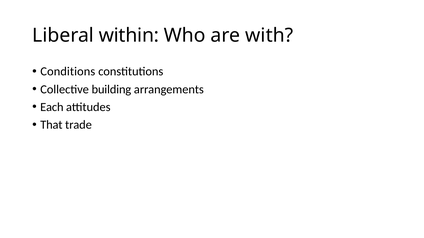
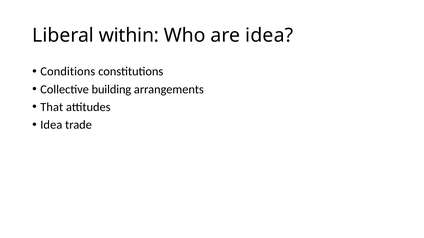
are with: with -> idea
Each: Each -> That
That at (51, 125): That -> Idea
